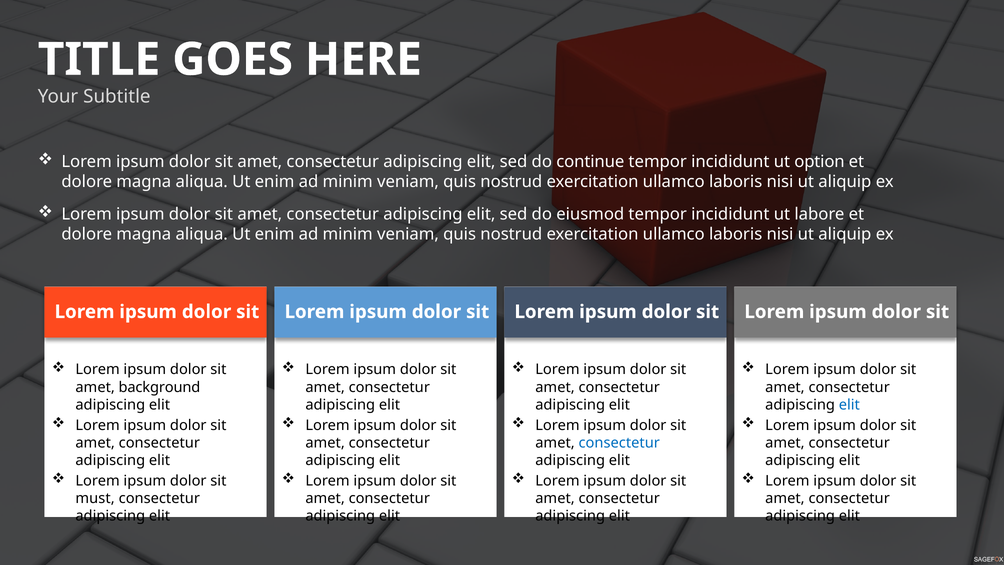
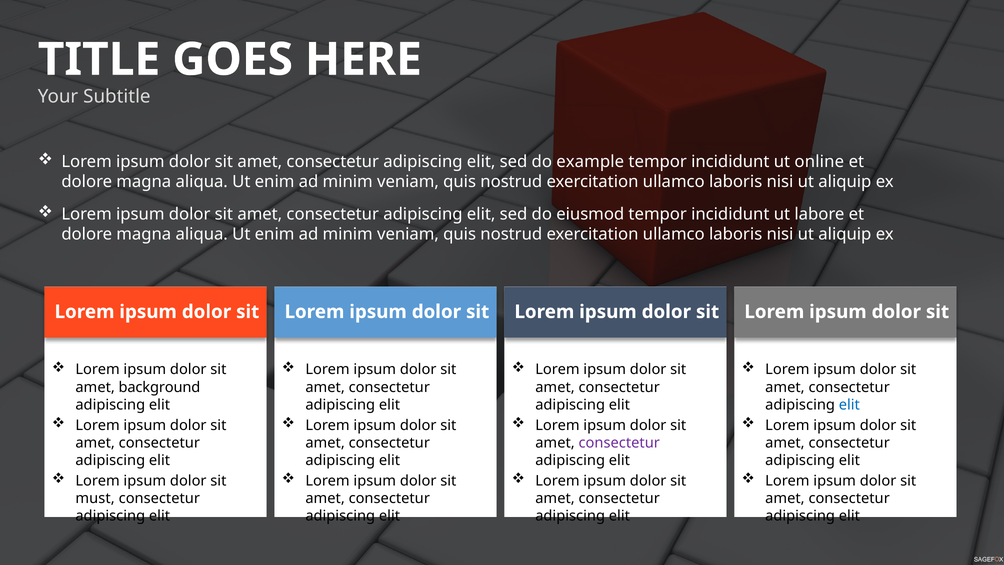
continue: continue -> example
option: option -> online
consectetur at (619, 443) colour: blue -> purple
